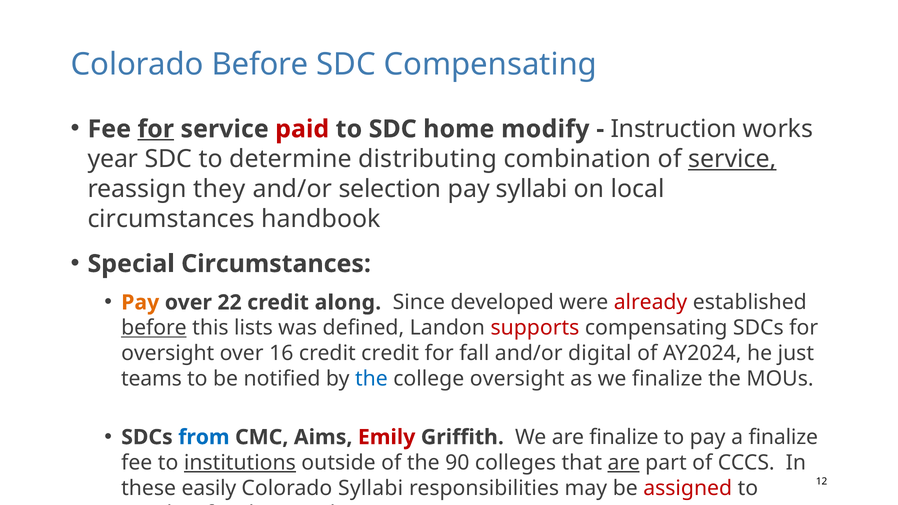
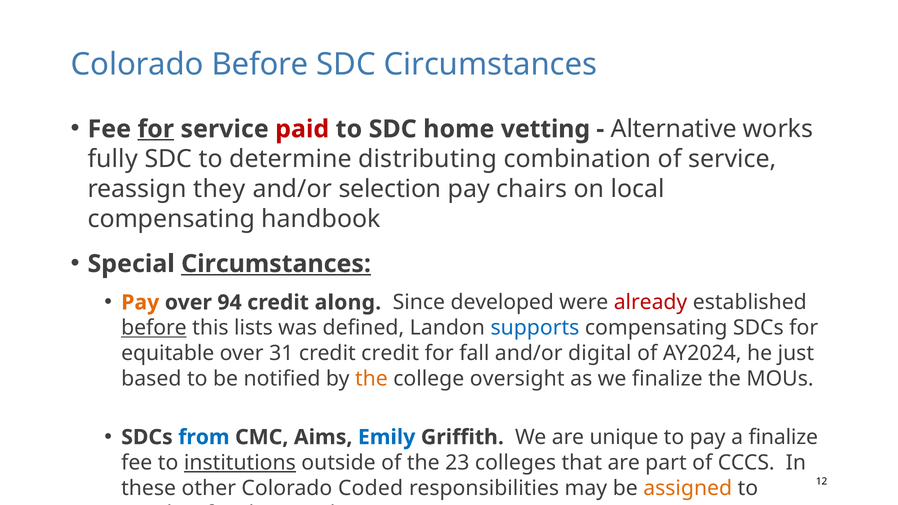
SDC Compensating: Compensating -> Circumstances
modify: modify -> vetting
Instruction: Instruction -> Alternative
year: year -> fully
service at (732, 159) underline: present -> none
pay syllabi: syllabi -> chairs
circumstances at (171, 219): circumstances -> compensating
Circumstances at (276, 264) underline: none -> present
22: 22 -> 94
supports colour: red -> blue
oversight at (168, 353): oversight -> equitable
16: 16 -> 31
teams: teams -> based
the at (371, 379) colour: blue -> orange
Emily colour: red -> blue
are finalize: finalize -> unique
90: 90 -> 23
are at (624, 463) underline: present -> none
easily: easily -> other
Colorado Syllabi: Syllabi -> Coded
assigned colour: red -> orange
